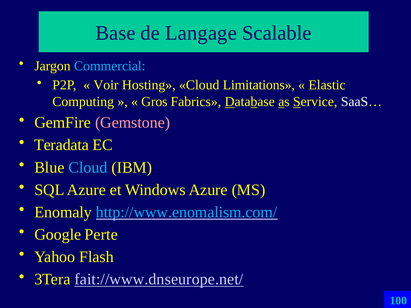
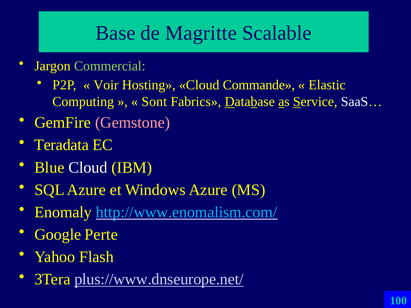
Langage: Langage -> Magritte
Commercial colour: light blue -> light green
Limitations: Limitations -> Commande
Gros: Gros -> Sont
Cloud at (88, 168) colour: light blue -> white
fait://www.dnseurope.net/: fait://www.dnseurope.net/ -> plus://www.dnseurope.net/
